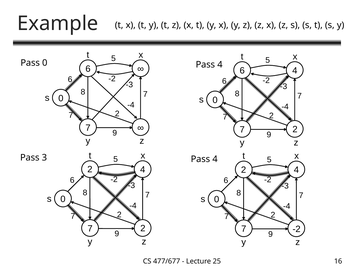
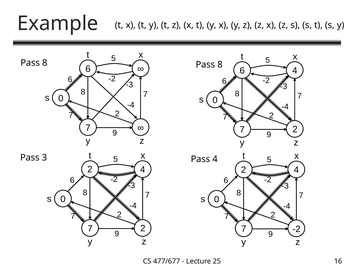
0 at (45, 63): 0 -> 8
4 at (220, 65): 4 -> 8
